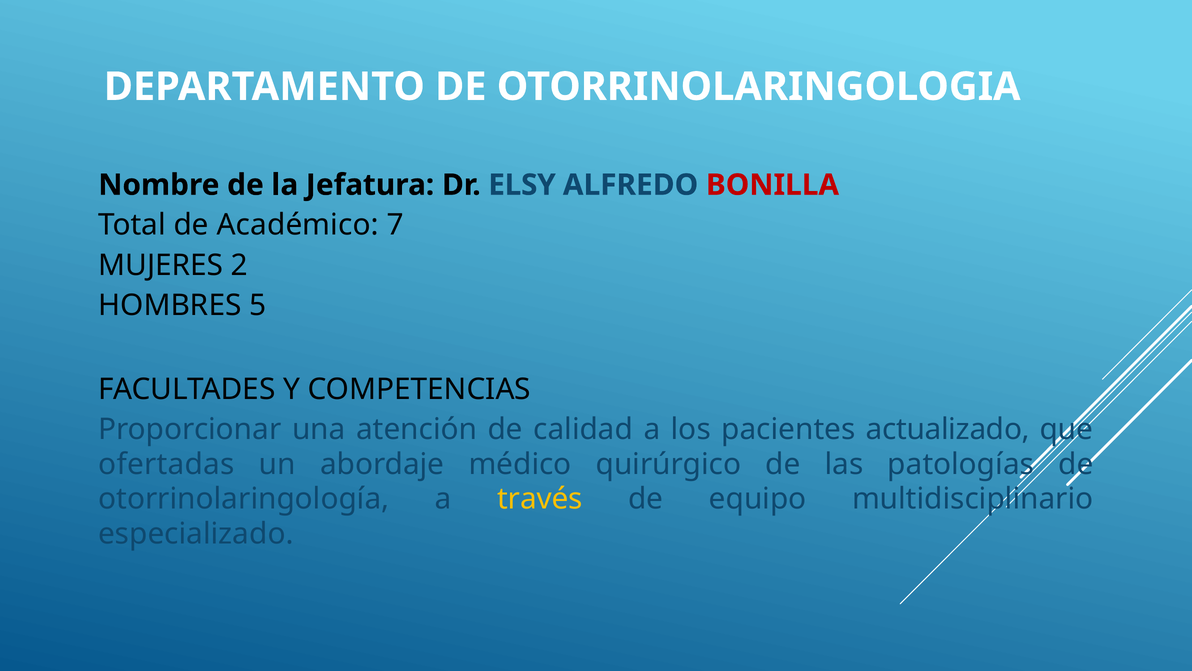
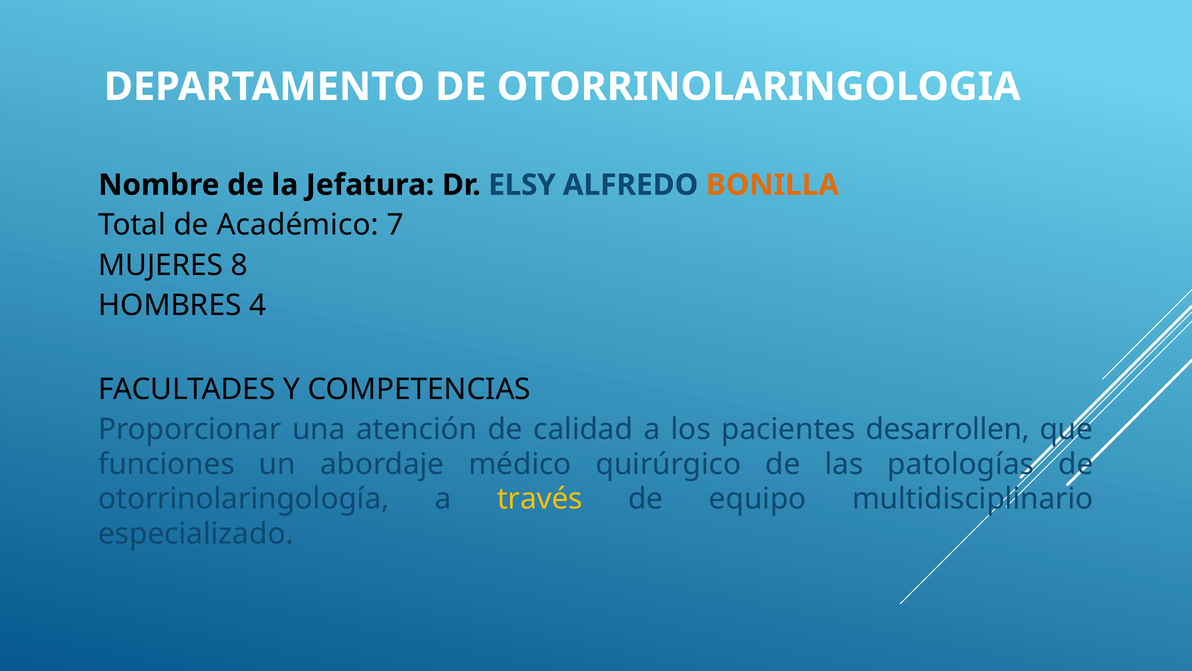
BONILLA colour: red -> orange
2: 2 -> 8
5: 5 -> 4
actualizado: actualizado -> desarrollen
ofertadas: ofertadas -> funciones
